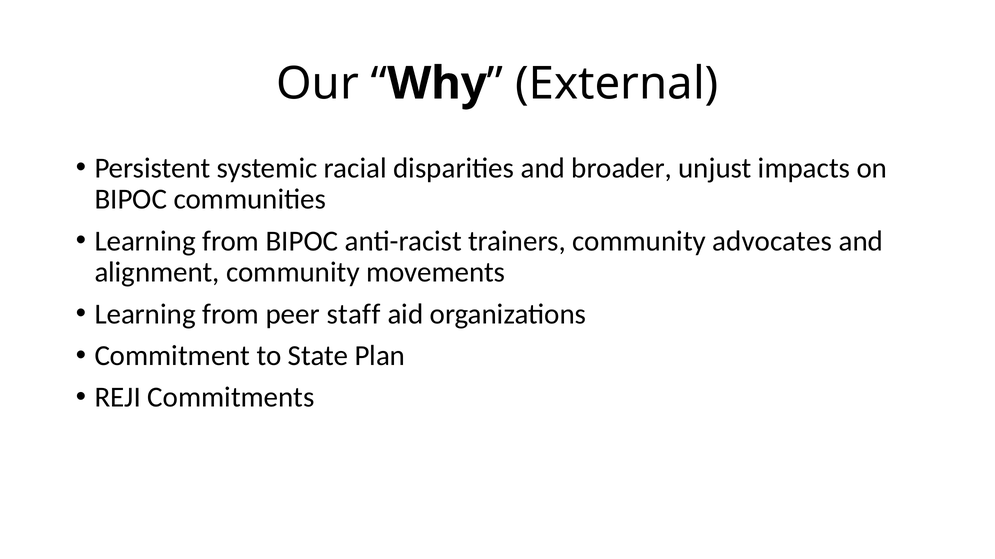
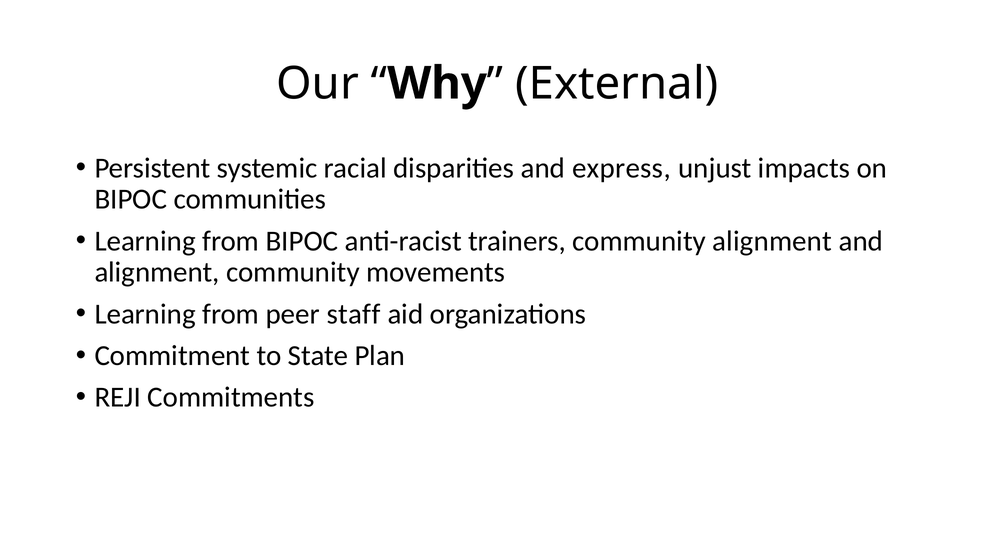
broader: broader -> express
community advocates: advocates -> alignment
